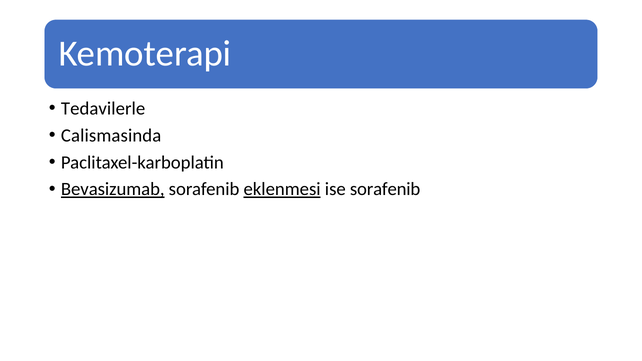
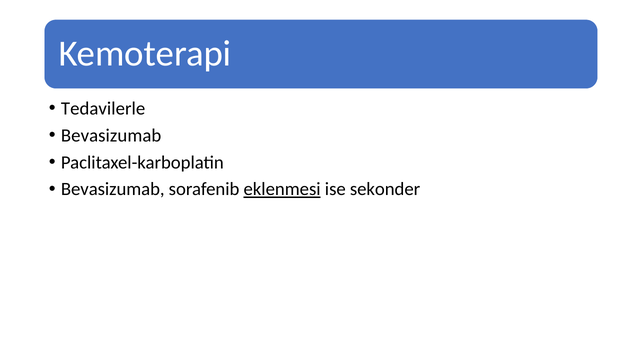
Calismasinda at (111, 135): Calismasinda -> Bevasizumab
Bevasizumab at (113, 189) underline: present -> none
ise sorafenib: sorafenib -> sekonder
